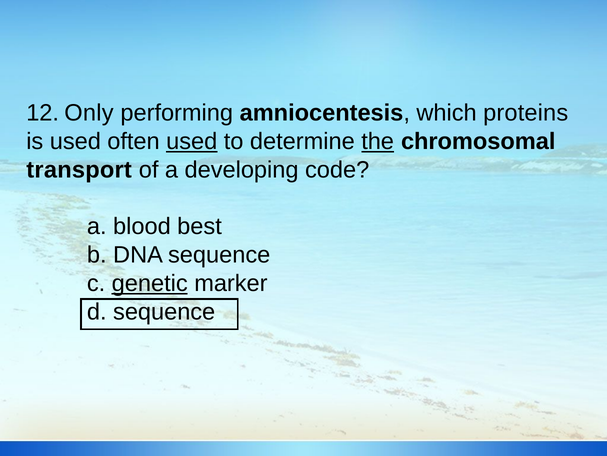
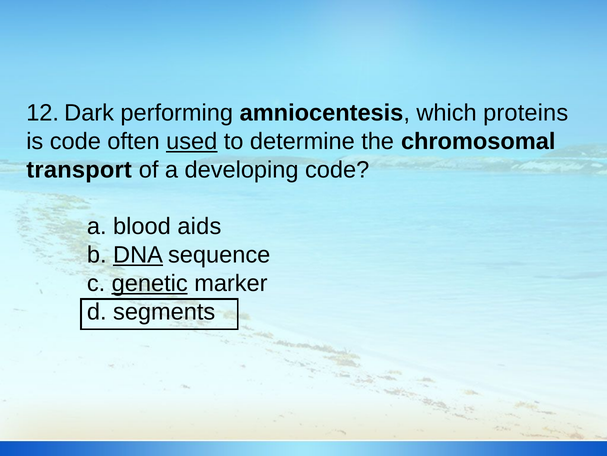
Only: Only -> Dark
is used: used -> code
the underline: present -> none
best: best -> aids
DNA underline: none -> present
d sequence: sequence -> segments
